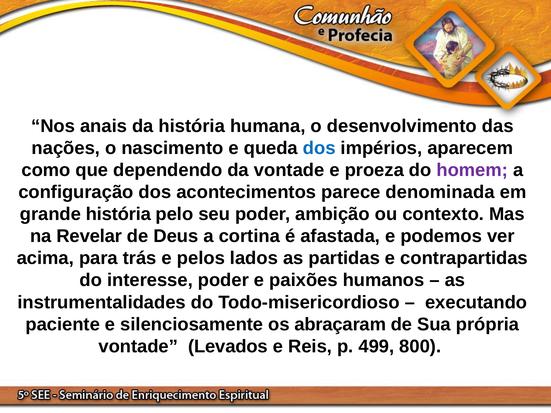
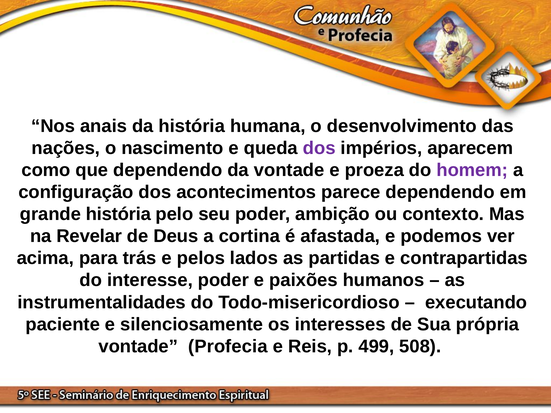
dos at (319, 148) colour: blue -> purple
parece denominada: denominada -> dependendo
abraçaram: abraçaram -> interesses
Levados: Levados -> Profecia
800: 800 -> 508
